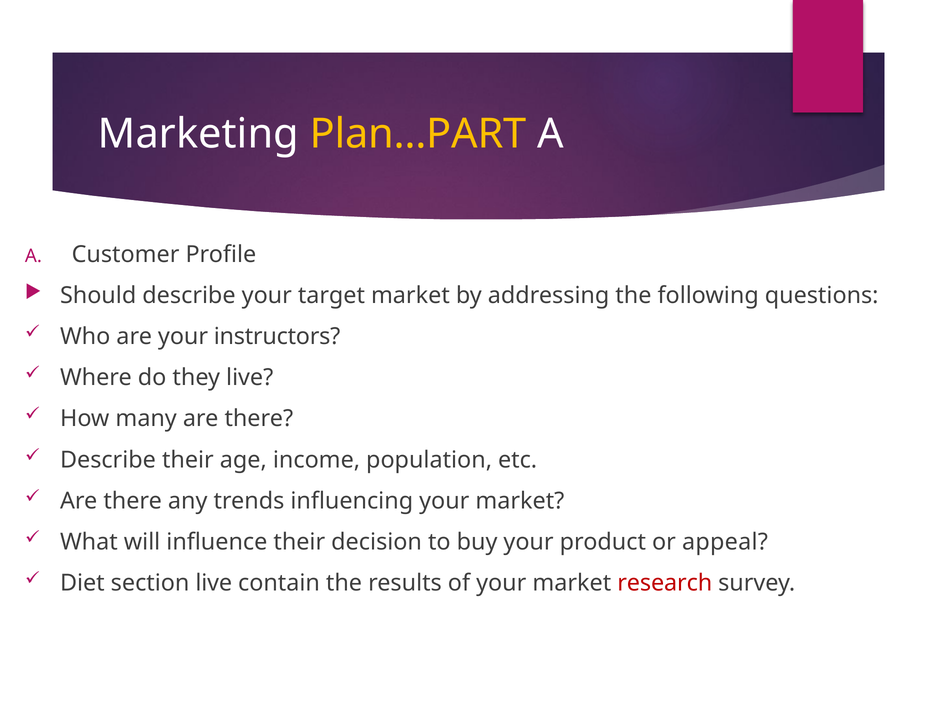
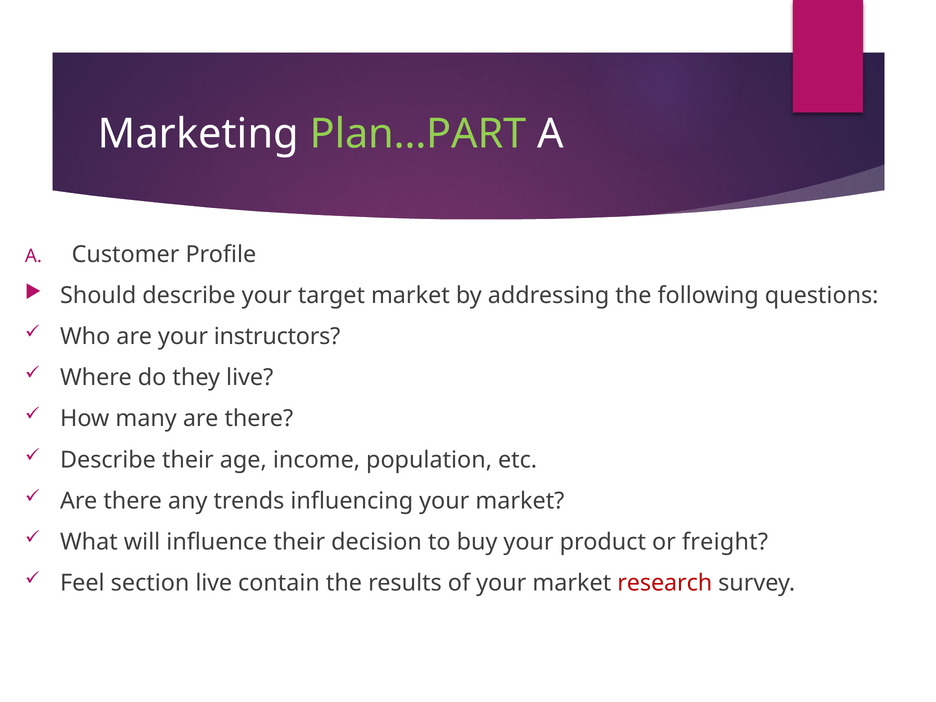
Plan…PART colour: yellow -> light green
appeal: appeal -> freight
Diet: Diet -> Feel
